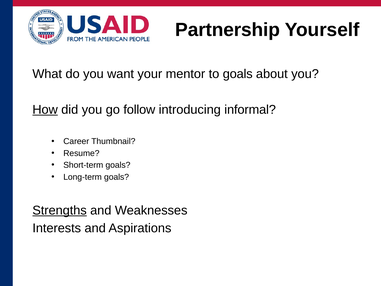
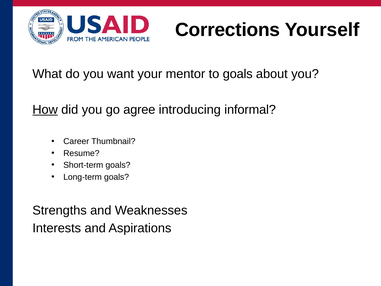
Partnership: Partnership -> Corrections
follow: follow -> agree
Strengths underline: present -> none
